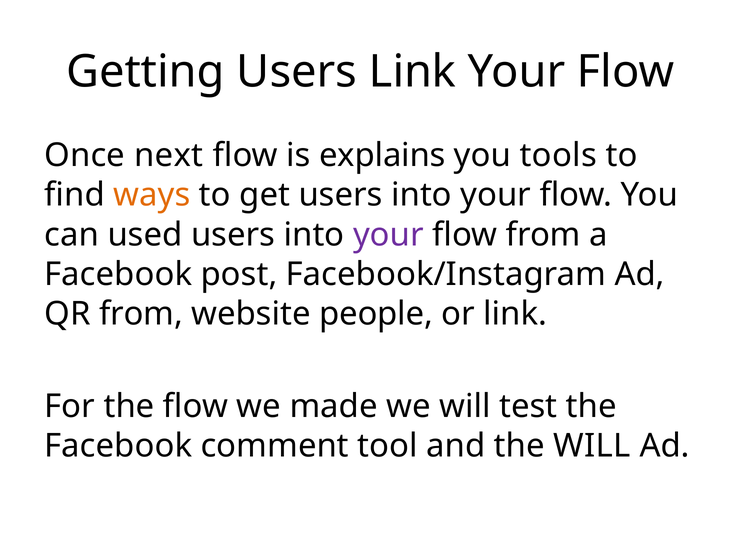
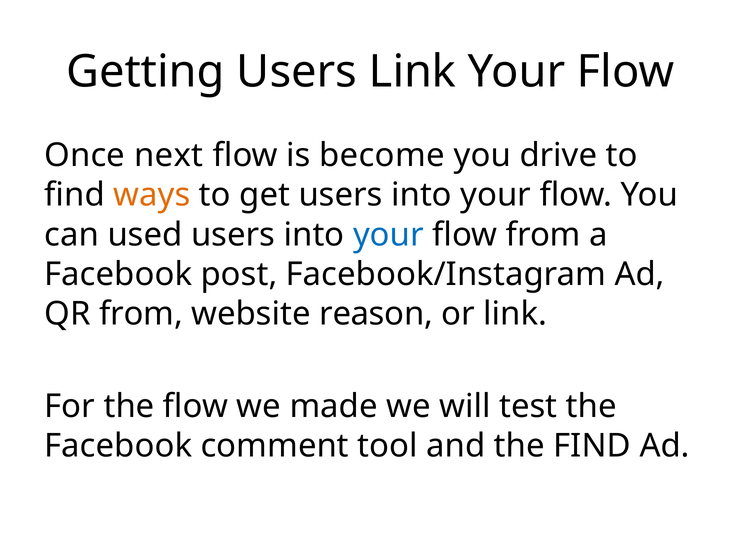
explains: explains -> become
tools: tools -> drive
your at (388, 235) colour: purple -> blue
people: people -> reason
the WILL: WILL -> FIND
